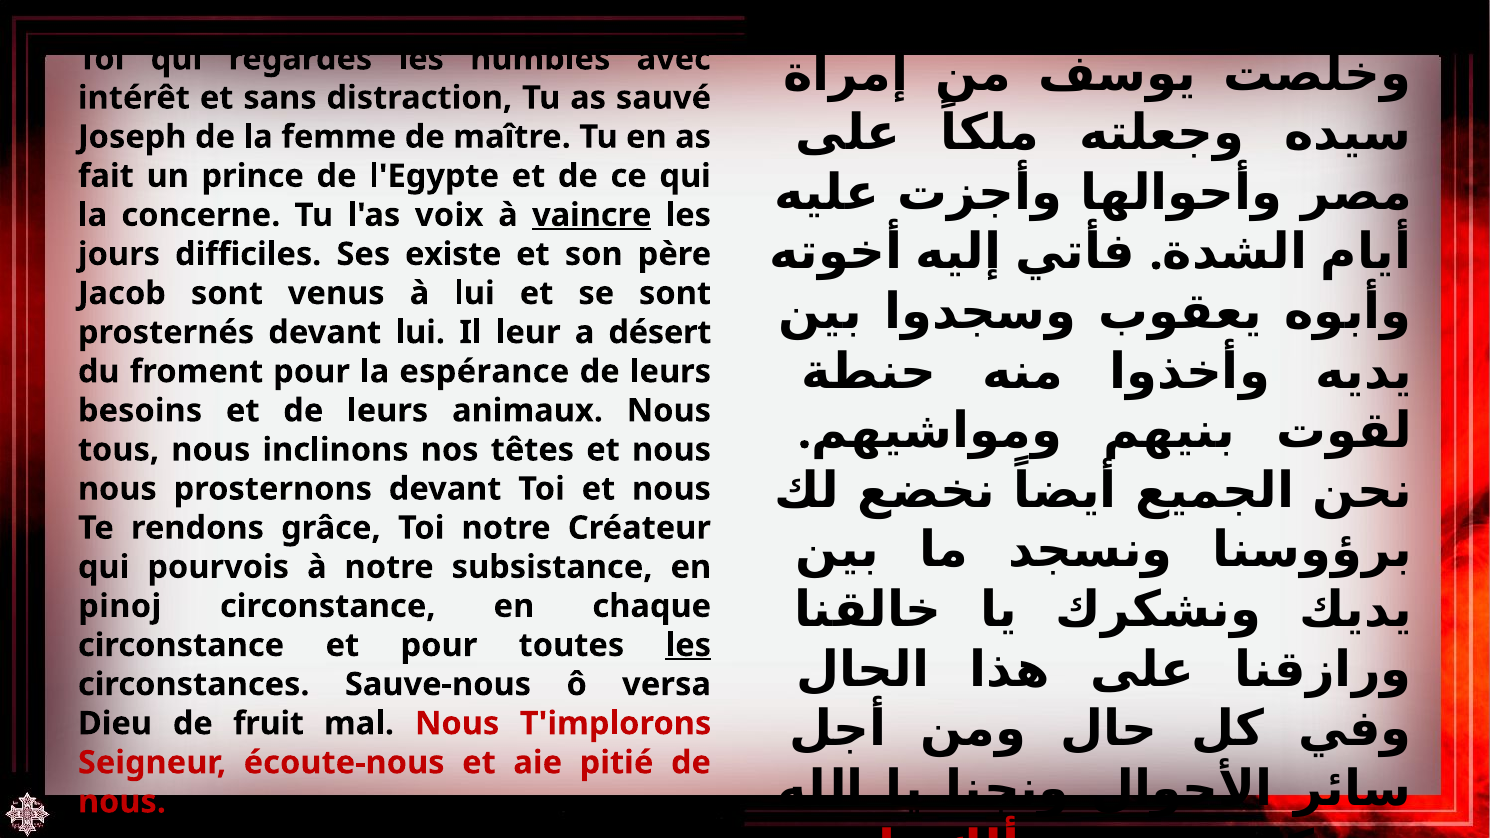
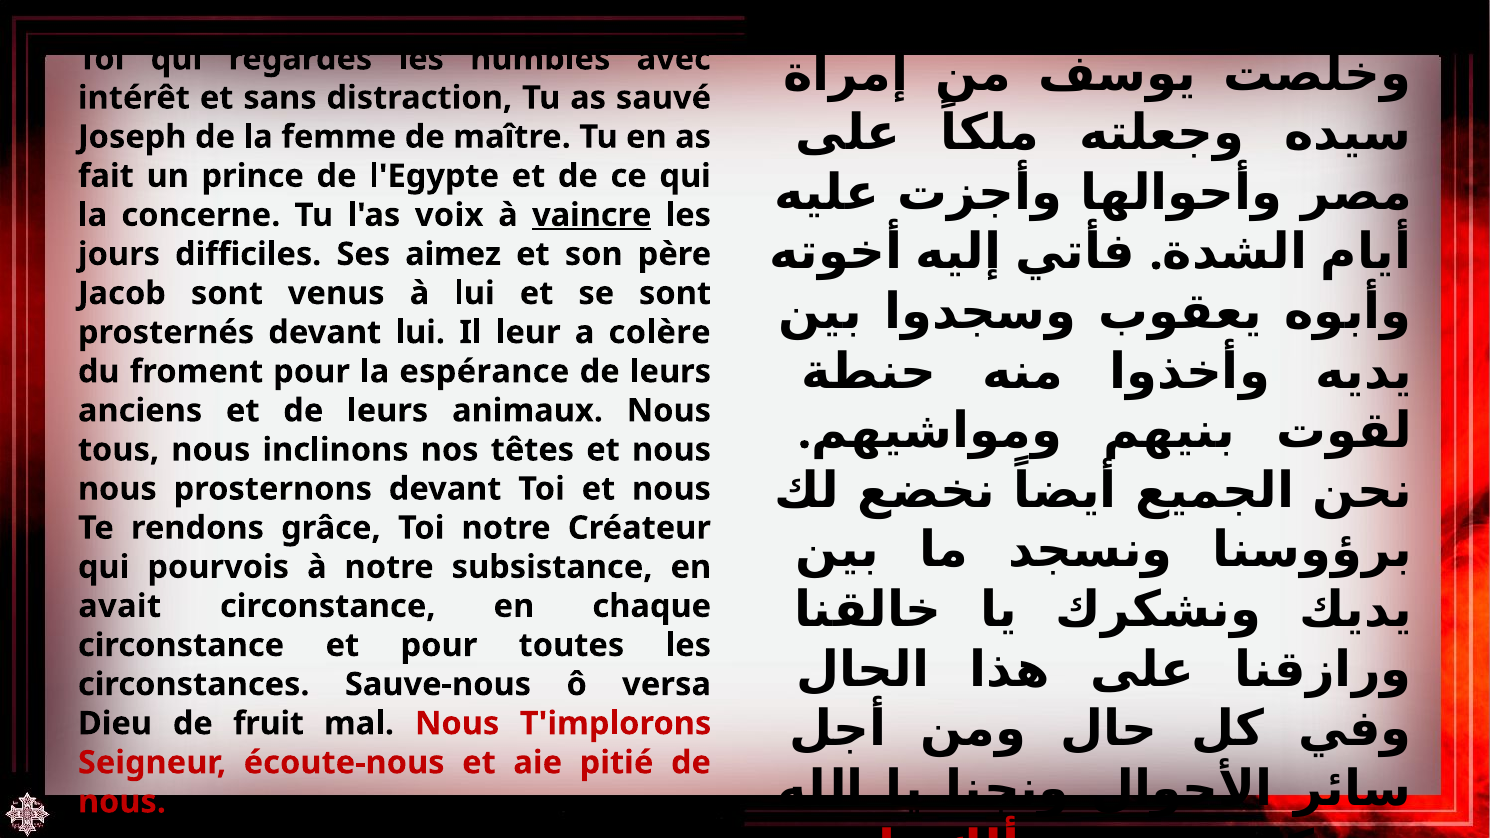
existe: existe -> aimez
désert: désert -> colère
besoins: besoins -> anciens
pinoj: pinoj -> avait
les at (688, 645) underline: present -> none
